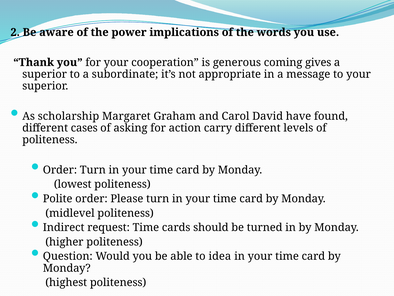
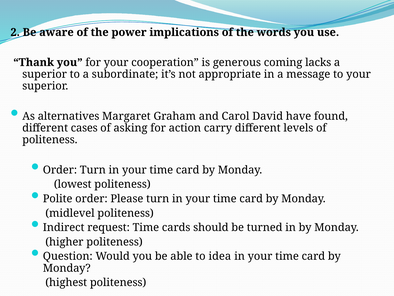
gives: gives -> lacks
scholarship: scholarship -> alternatives
